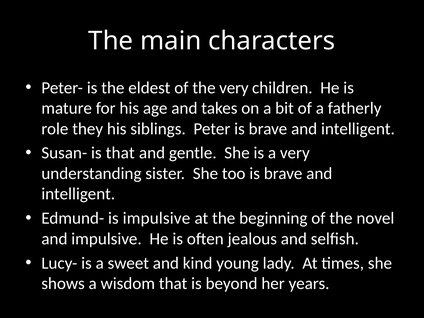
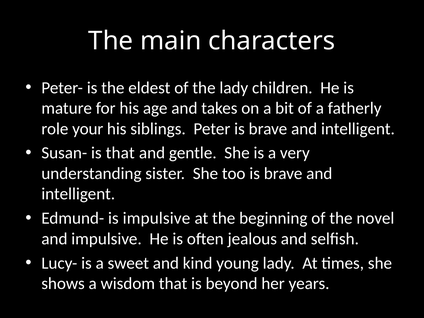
the very: very -> lady
they: they -> your
